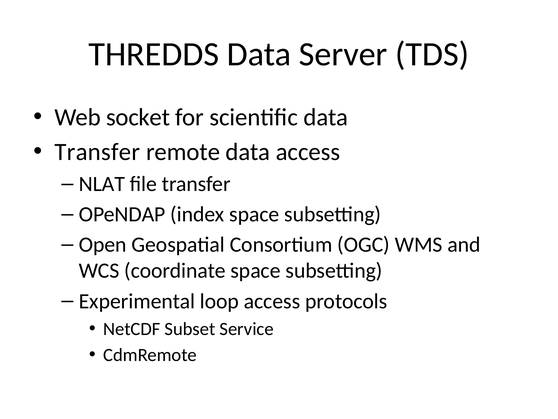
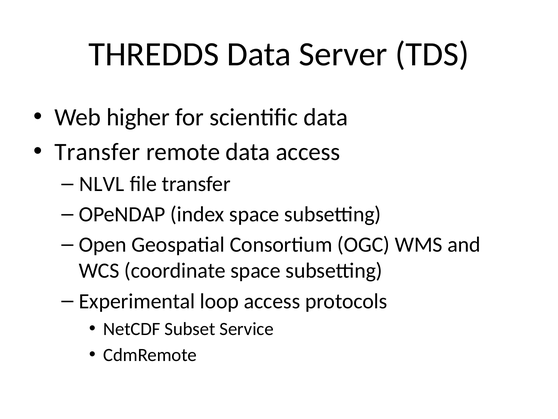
socket: socket -> higher
NLAT: NLAT -> NLVL
